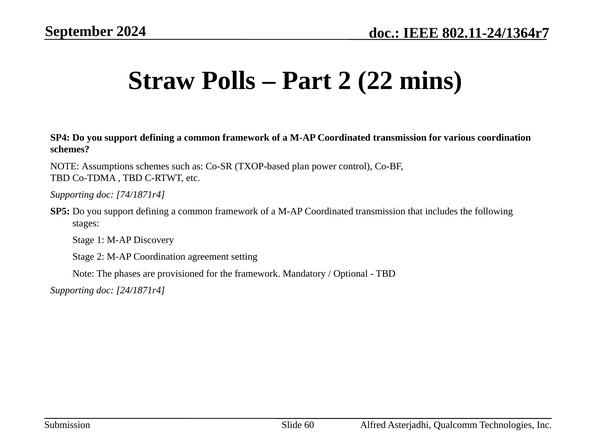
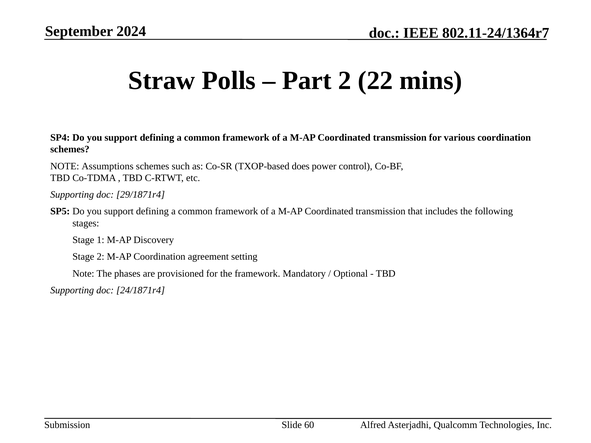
plan: plan -> does
74/1871r4: 74/1871r4 -> 29/1871r4
